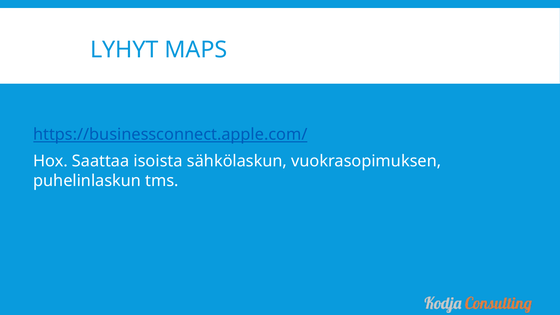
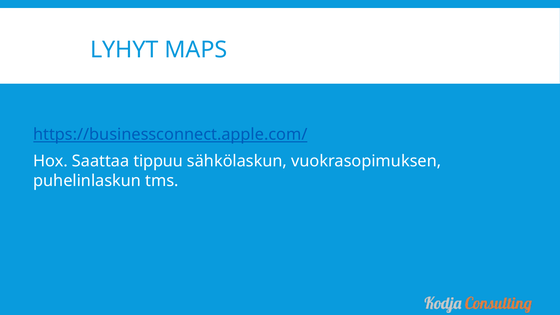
isoista: isoista -> tippuu
